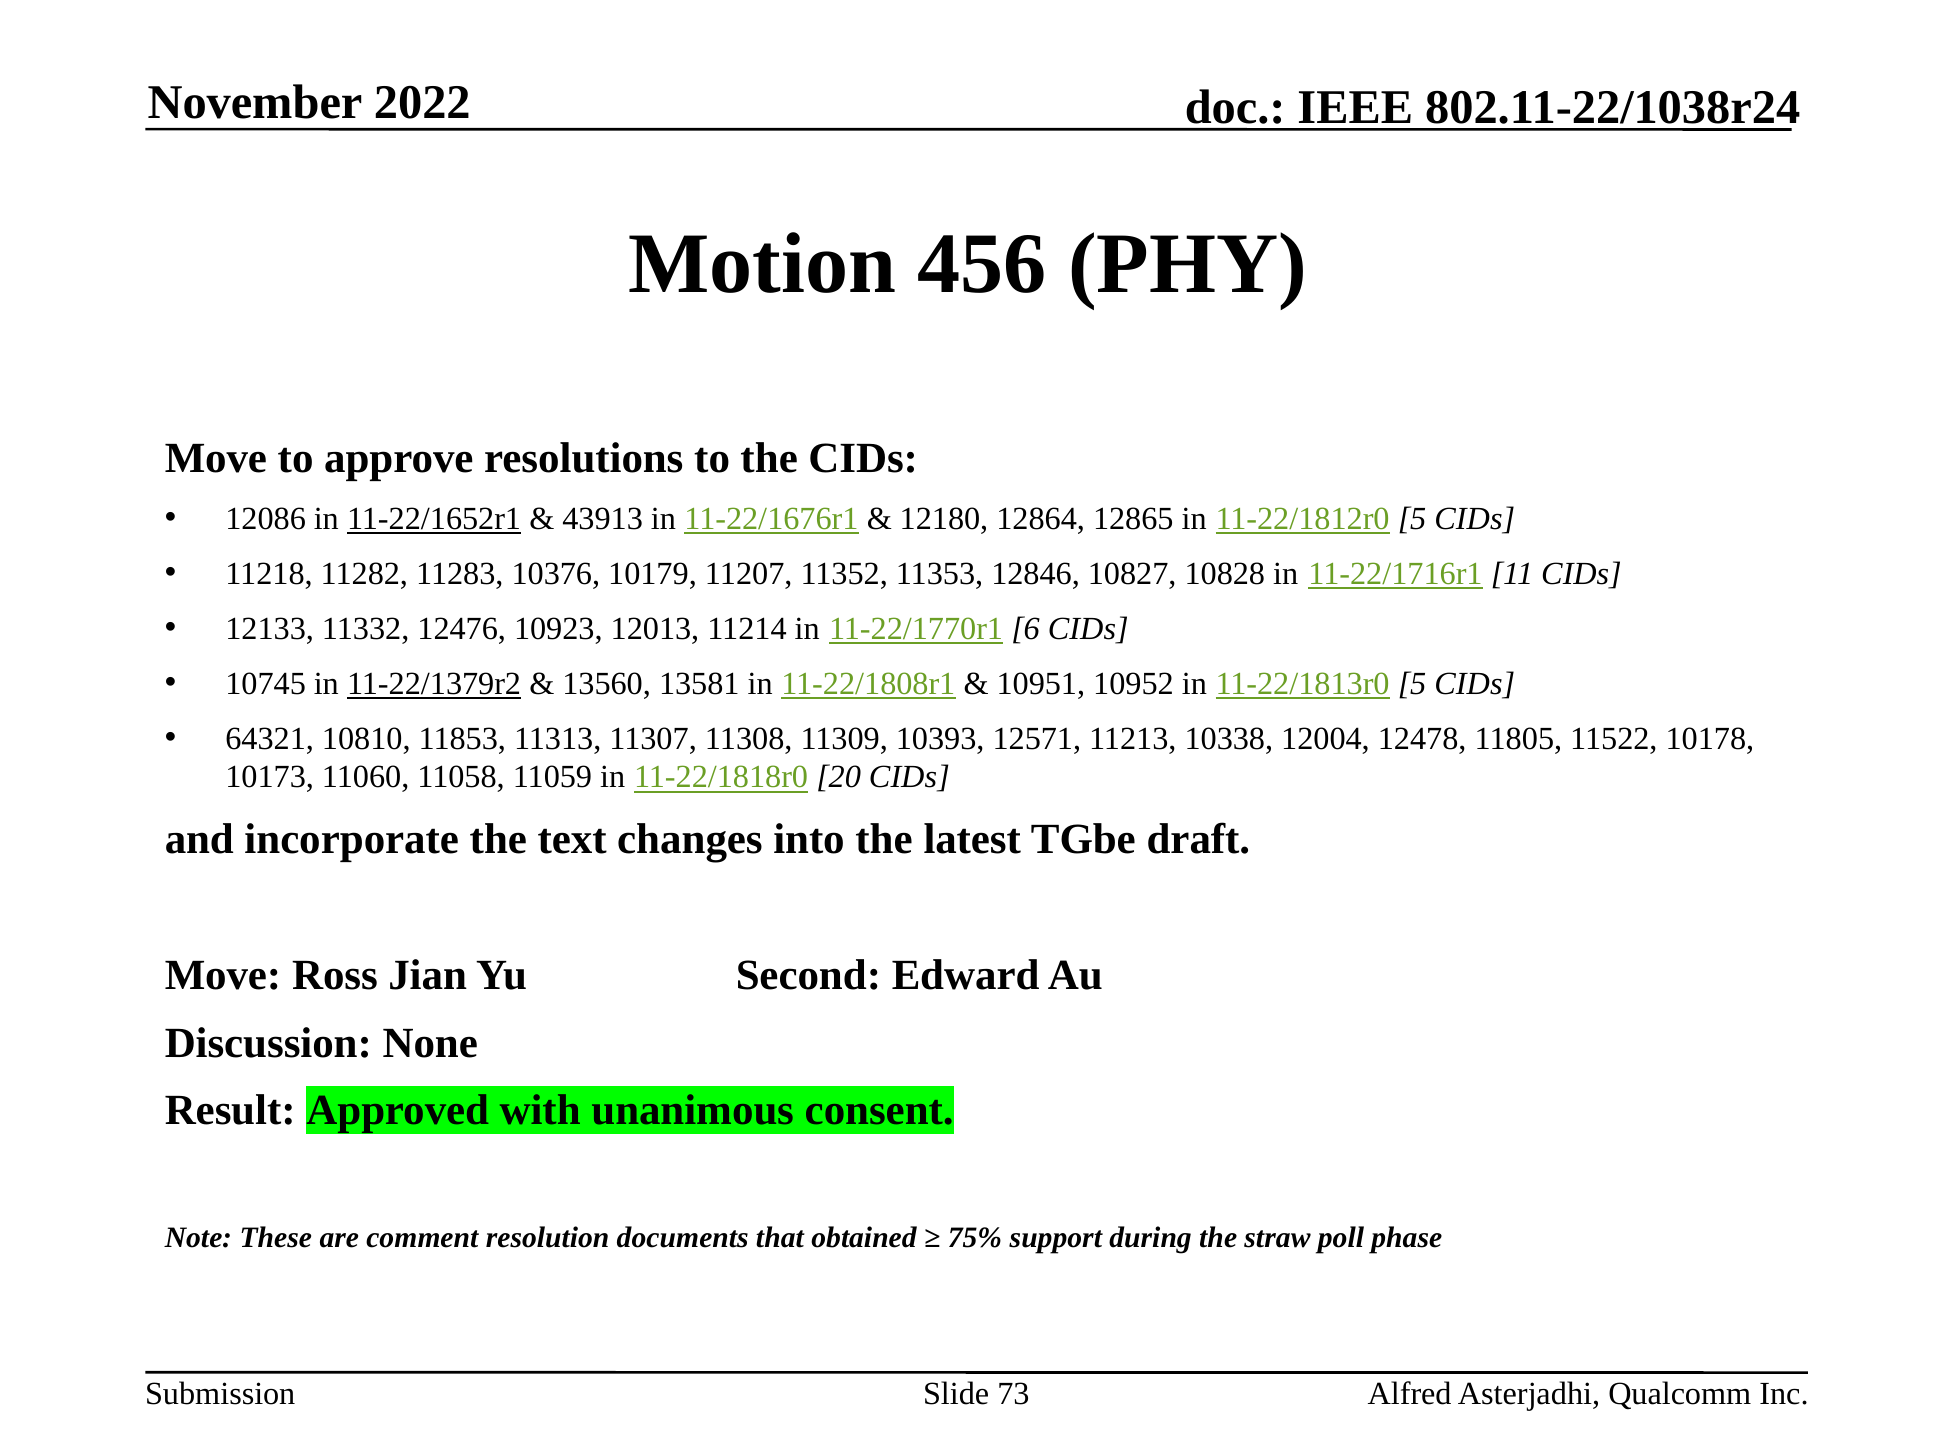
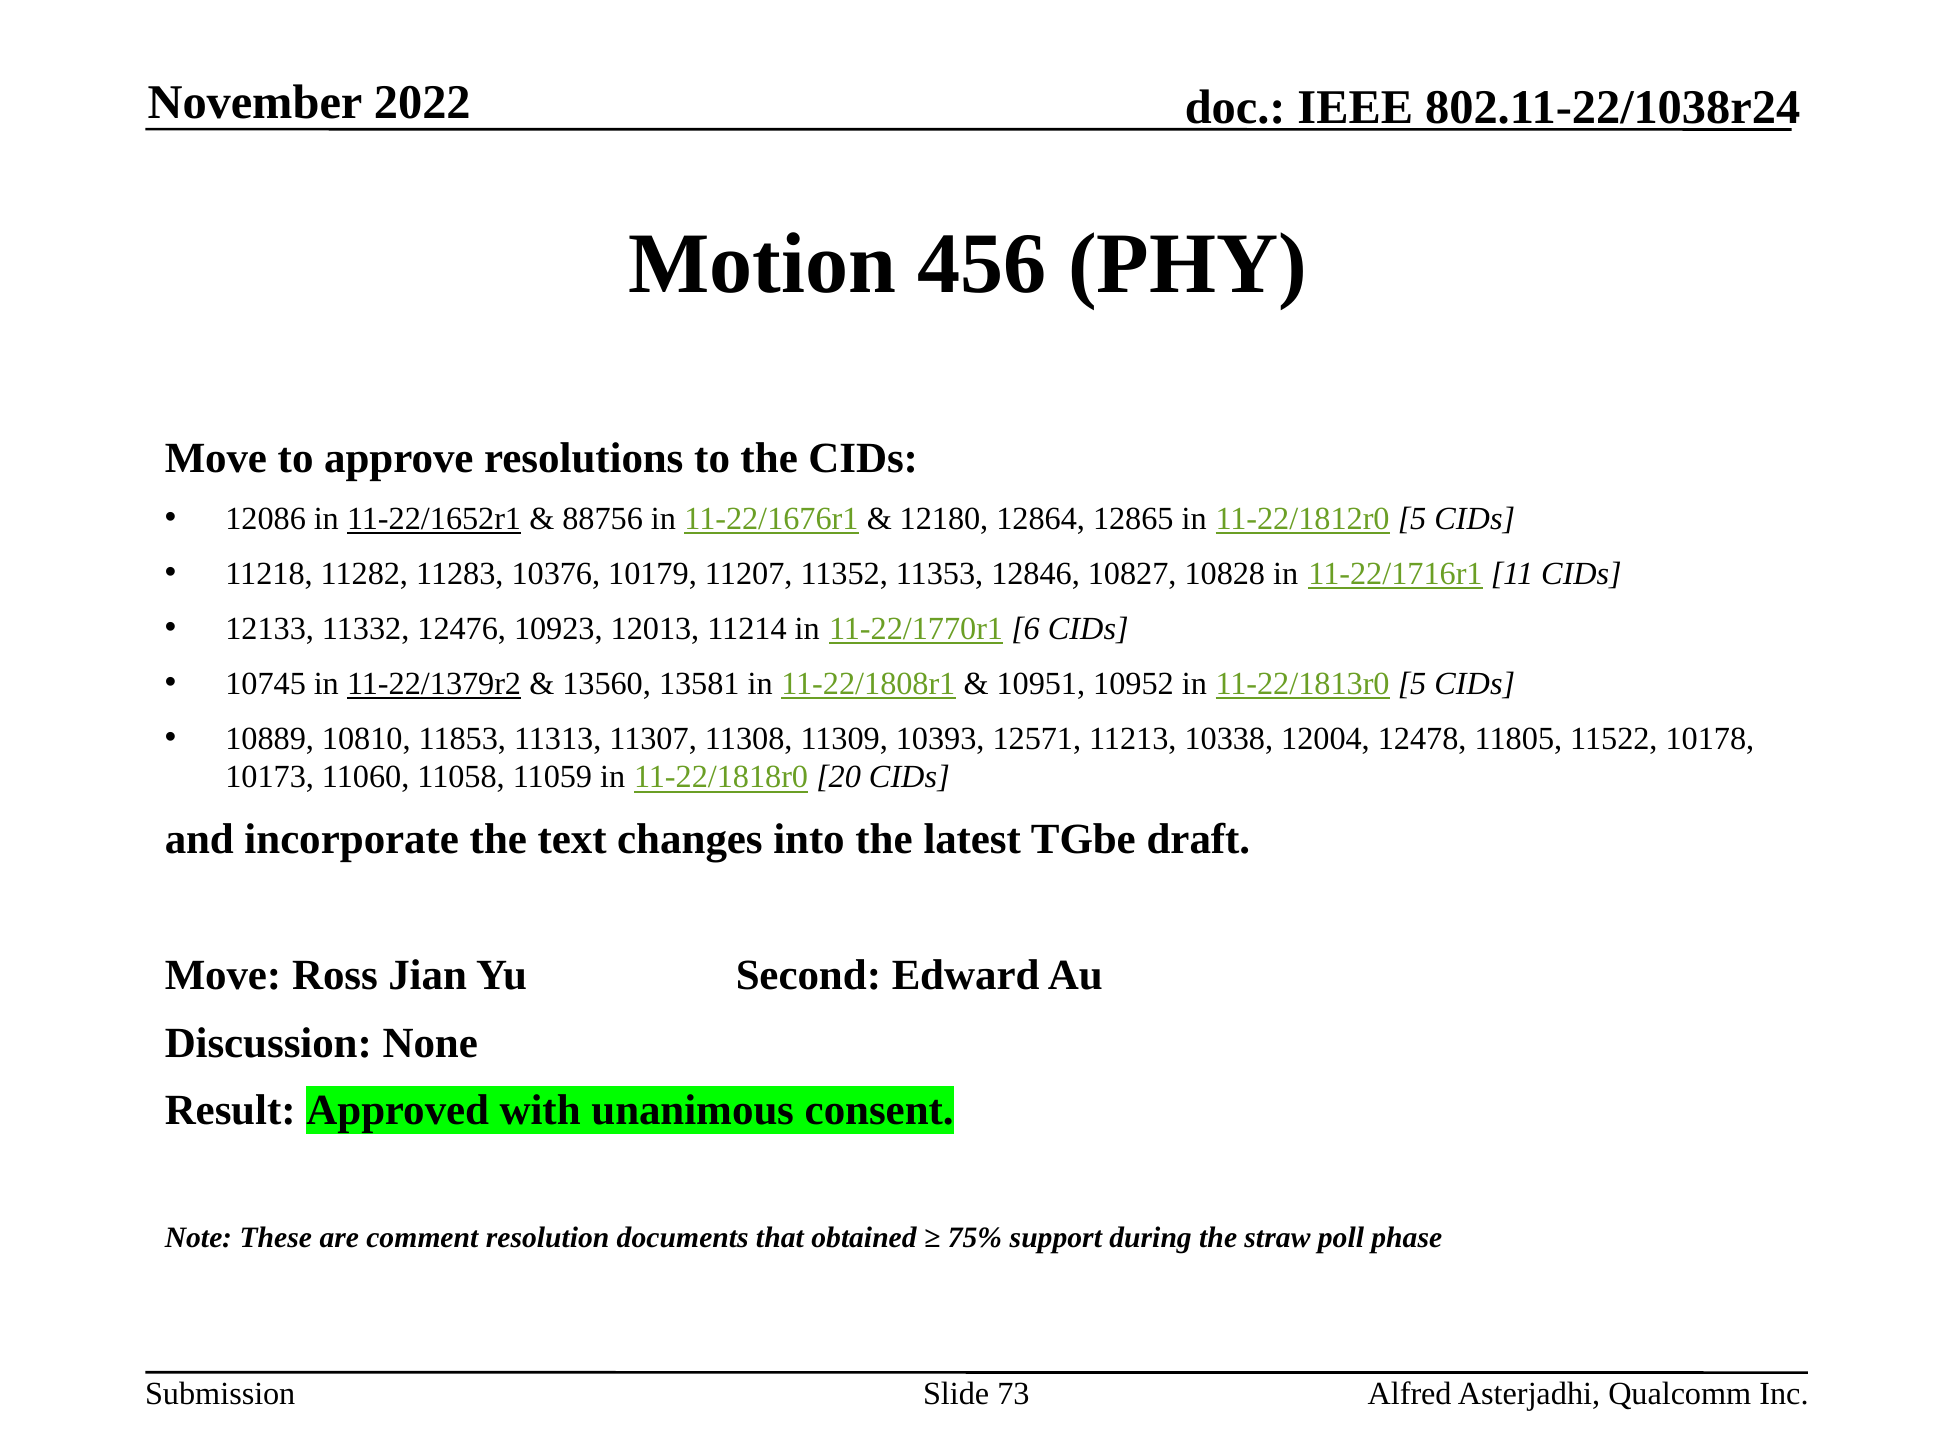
43913: 43913 -> 88756
64321: 64321 -> 10889
